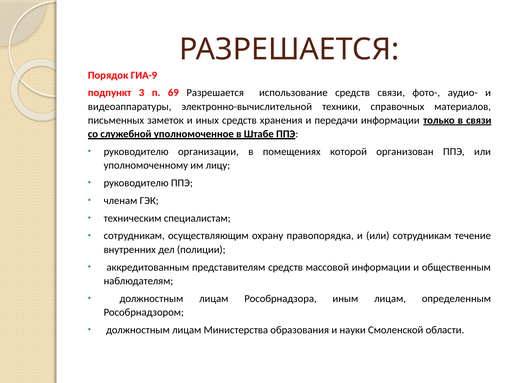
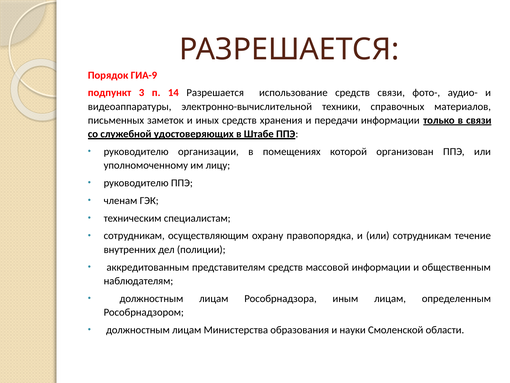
69: 69 -> 14
уполномоченное: уполномоченное -> удостоверяющих
